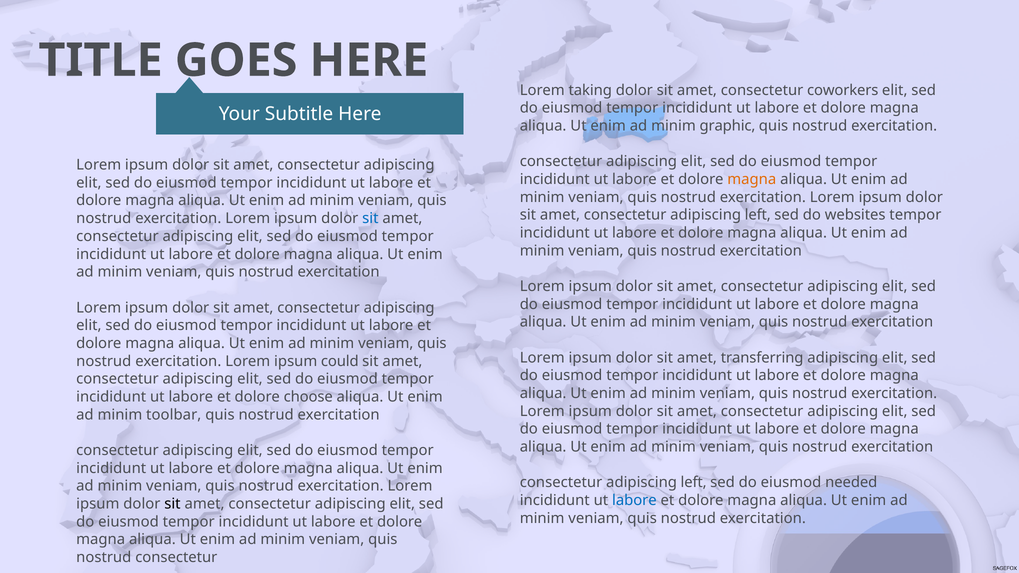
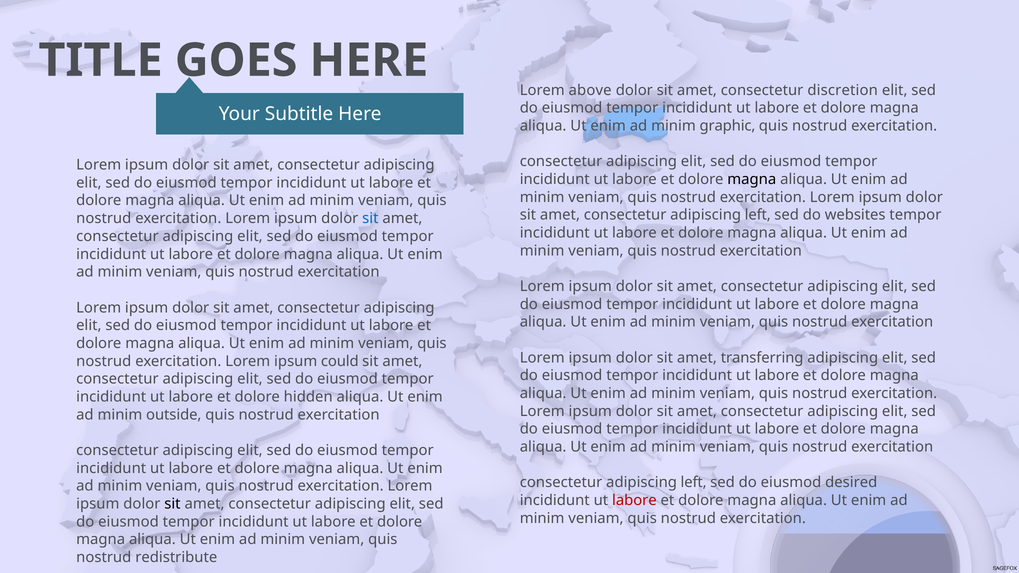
taking: taking -> above
coworkers: coworkers -> discretion
magna at (752, 179) colour: orange -> black
choose: choose -> hidden
toolbar: toolbar -> outside
needed: needed -> desired
labore at (634, 501) colour: blue -> red
nostrud consectetur: consectetur -> redistribute
